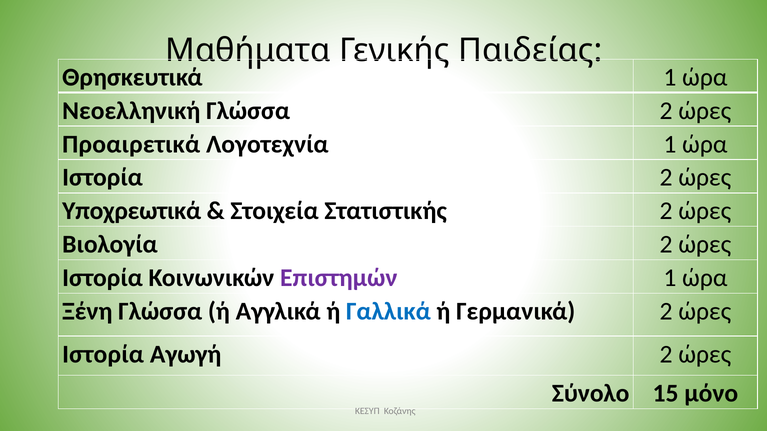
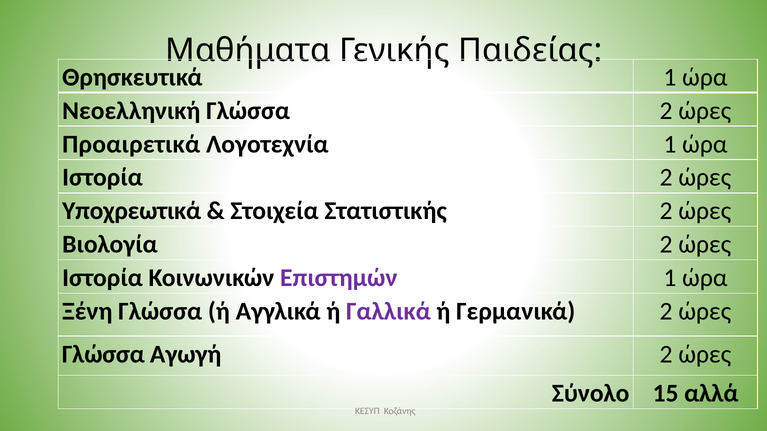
Γαλλικά colour: blue -> purple
Ιστορία at (103, 354): Ιστορία -> Γλώσσα
μόνο: μόνο -> αλλά
